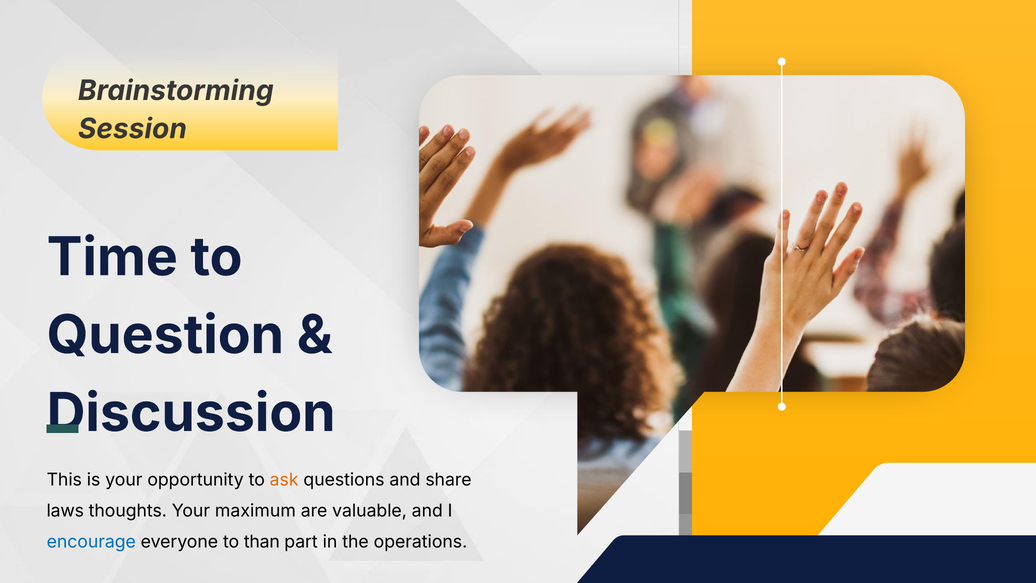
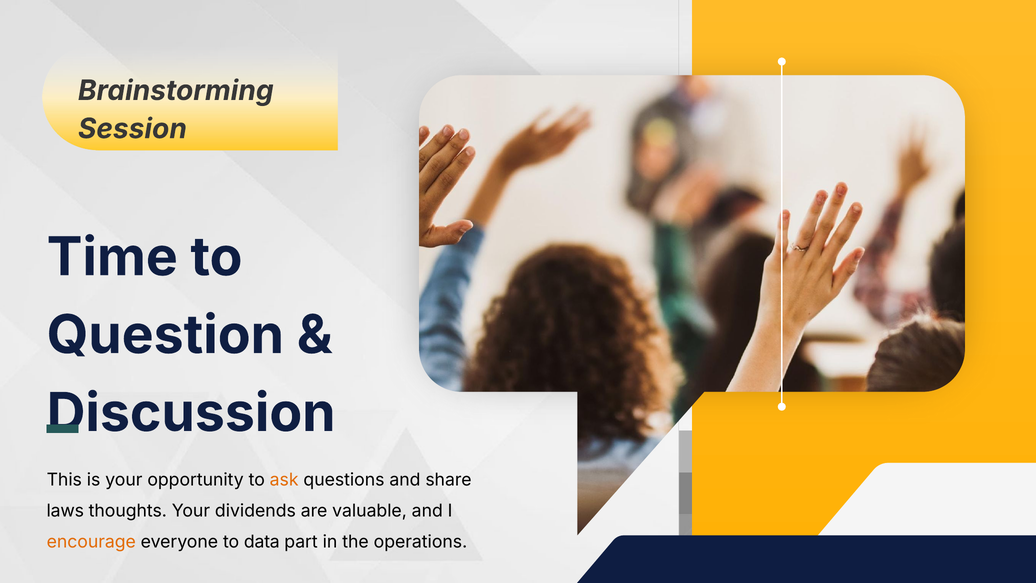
maximum: maximum -> dividends
encourage colour: blue -> orange
than: than -> data
